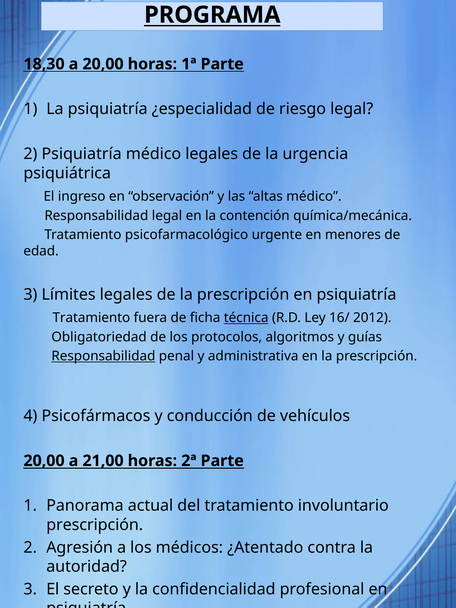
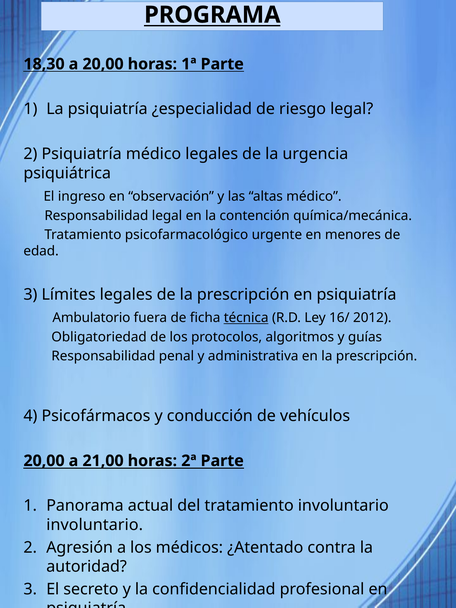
Tratamiento at (91, 318): Tratamiento -> Ambulatorio
Responsabilidad at (103, 356) underline: present -> none
prescripción at (95, 525): prescripción -> involuntario
